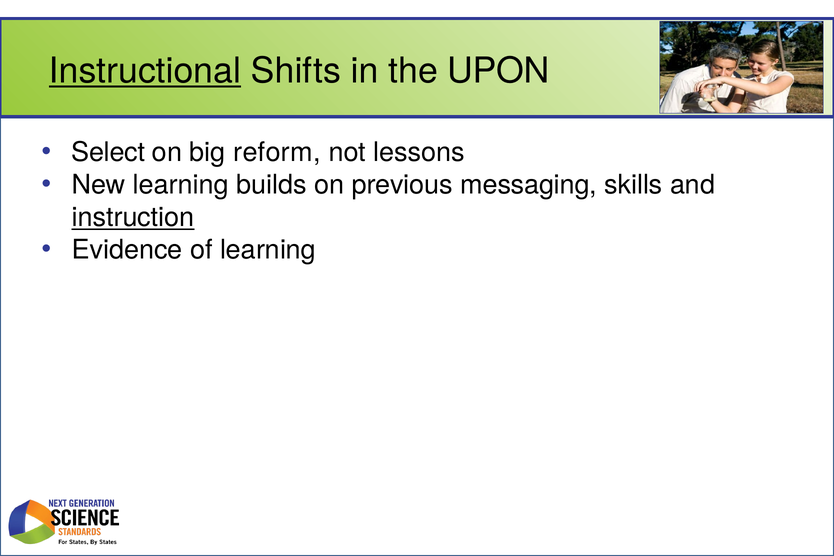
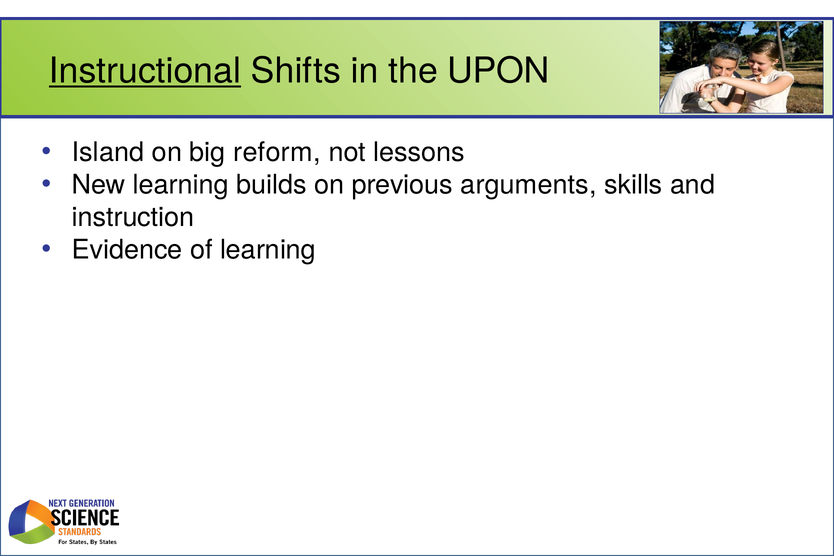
Select: Select -> Island
messaging: messaging -> arguments
instruction underline: present -> none
